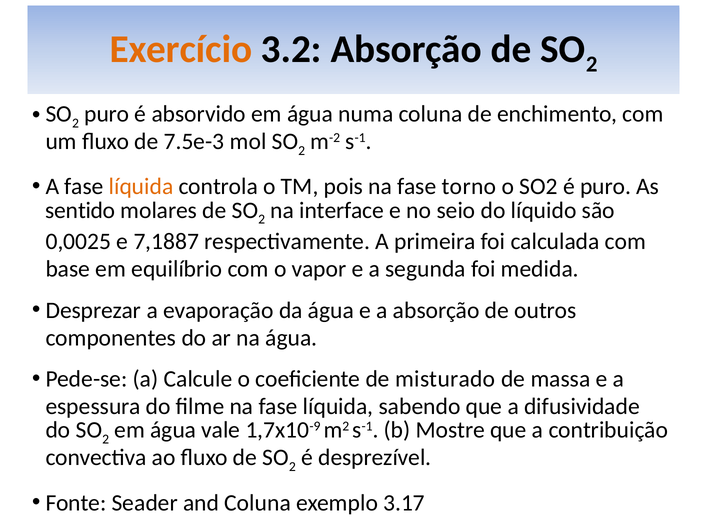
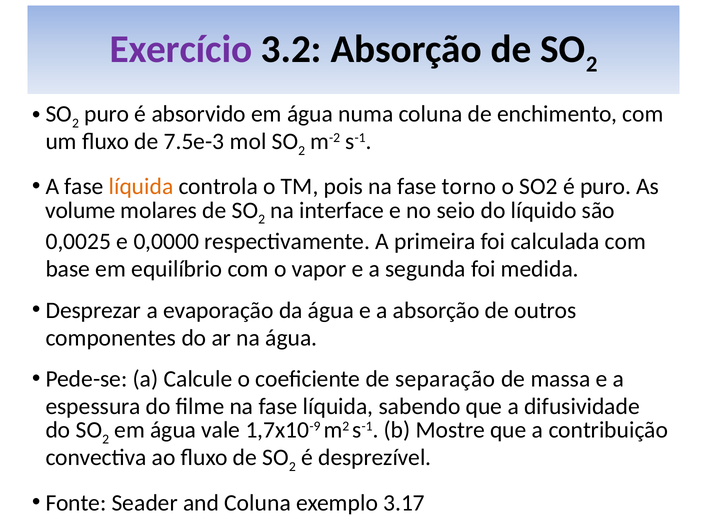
Exercício colour: orange -> purple
sentido: sentido -> volume
7,1887: 7,1887 -> 0,0000
misturado: misturado -> separação
